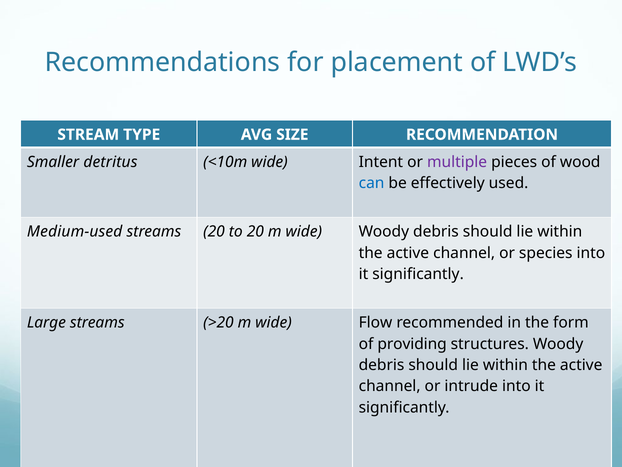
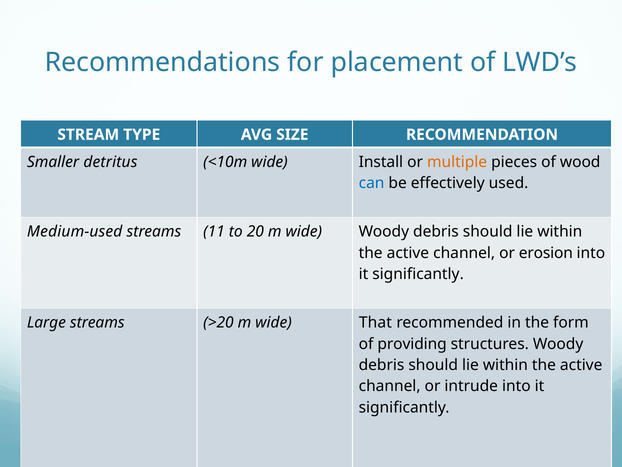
Intent: Intent -> Install
multiple colour: purple -> orange
streams 20: 20 -> 11
species: species -> erosion
Flow: Flow -> That
